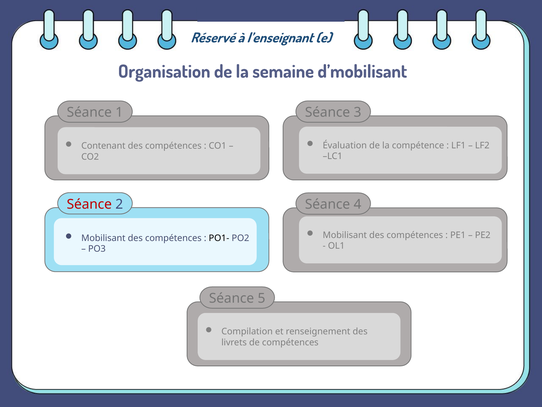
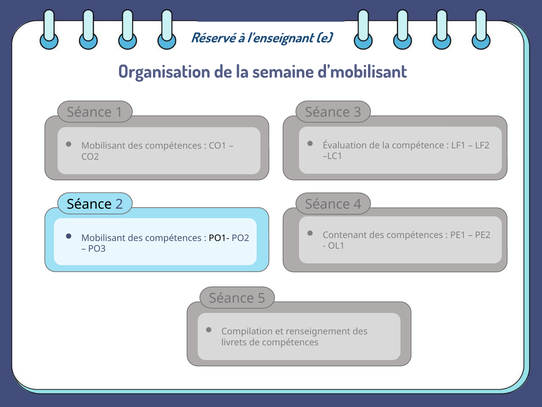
Contenant at (103, 146): Contenant -> Mobilisant
Séance at (89, 204) colour: red -> black
Mobilisant at (345, 235): Mobilisant -> Contenant
